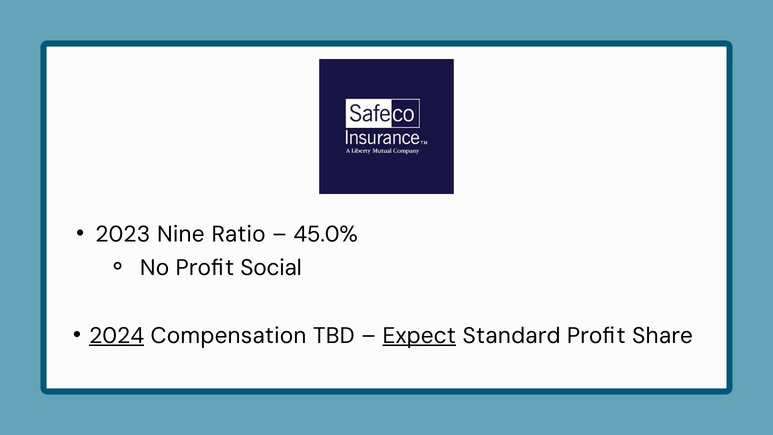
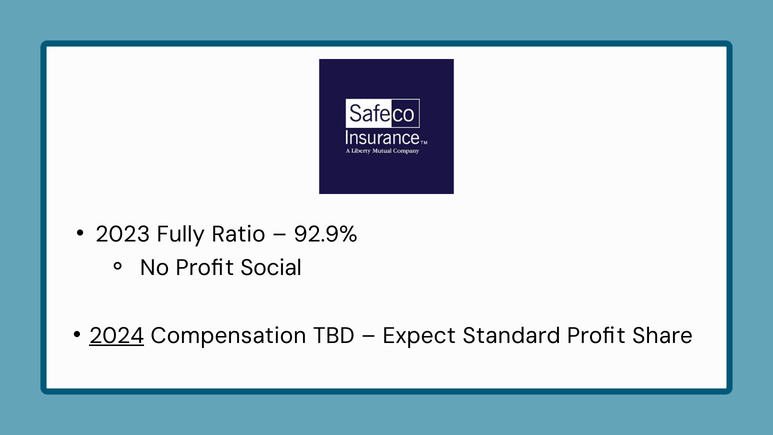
Nine: Nine -> Fully
45.0%: 45.0% -> 92.9%
Expect underline: present -> none
